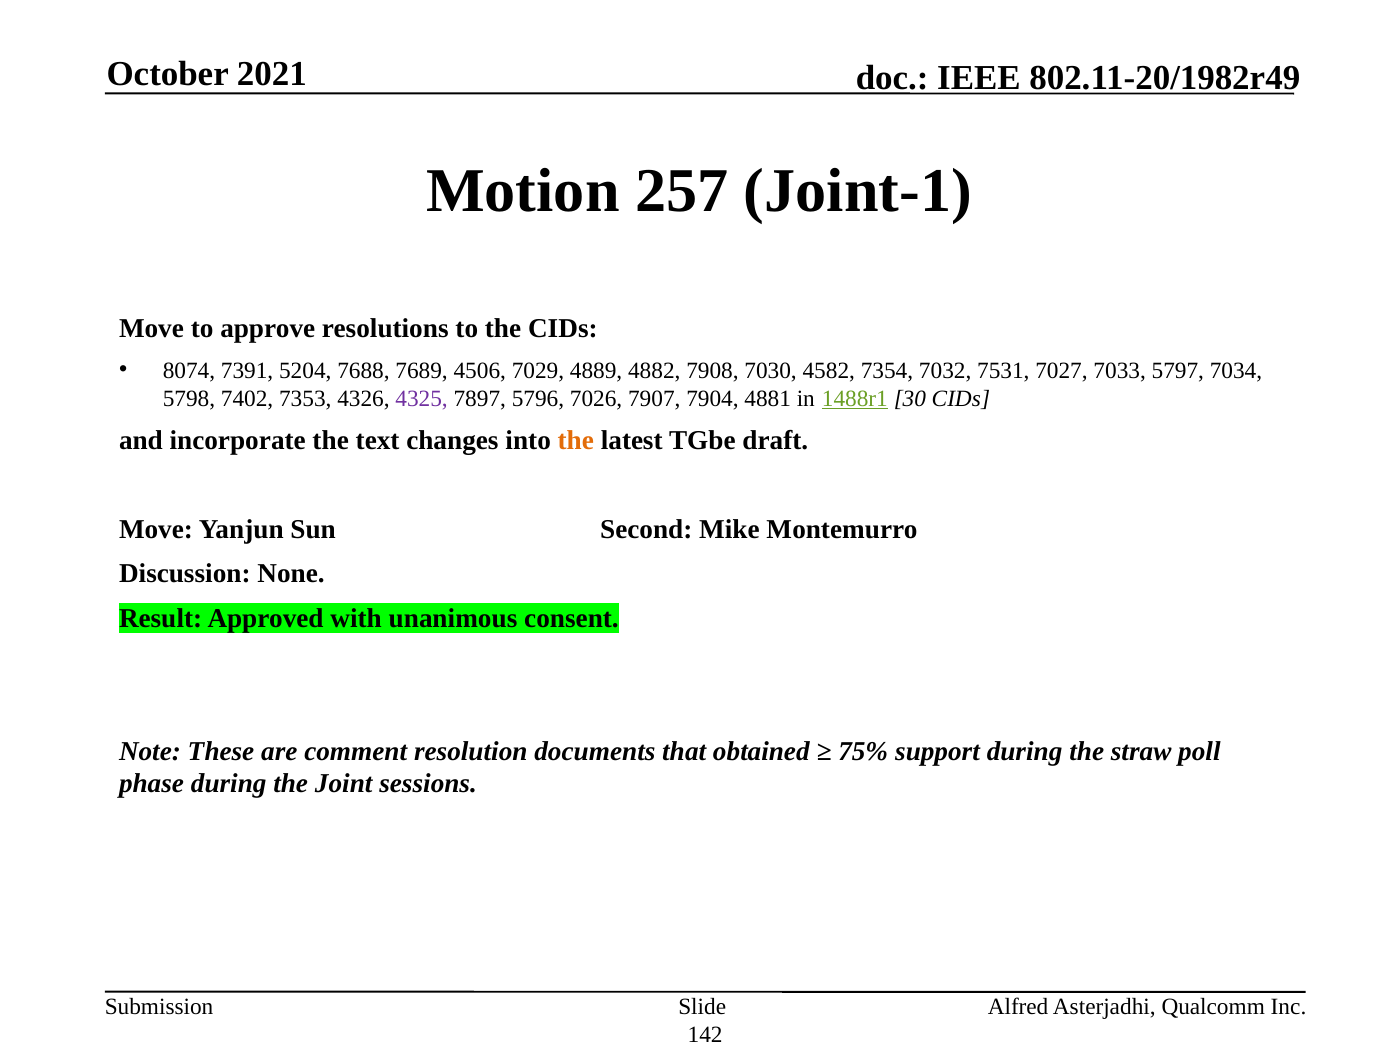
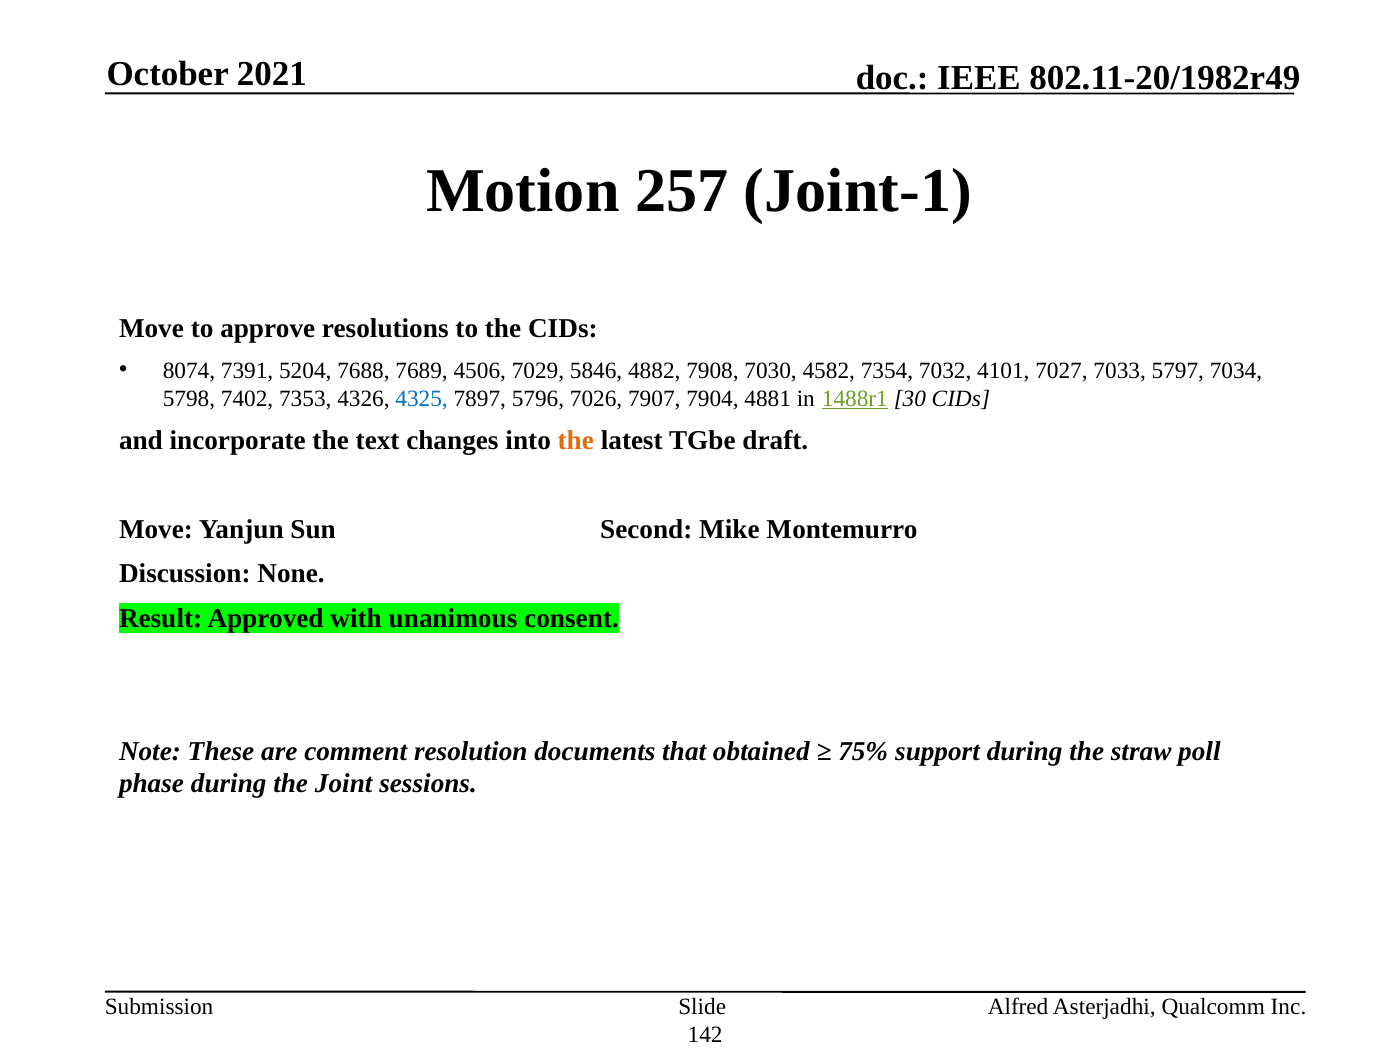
4889: 4889 -> 5846
7531: 7531 -> 4101
4325 colour: purple -> blue
